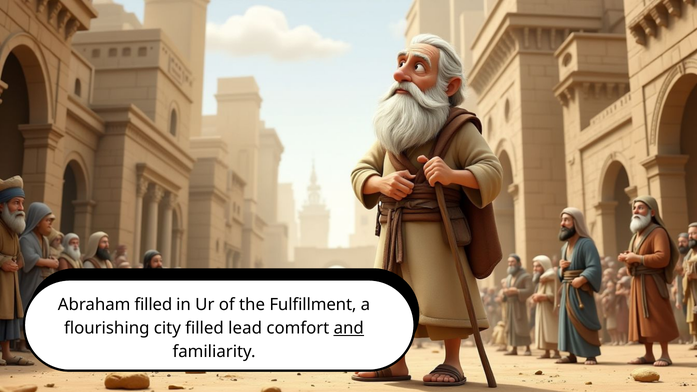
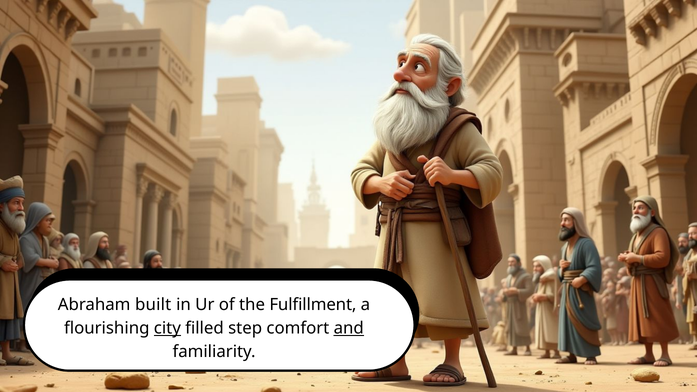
Abraham filled: filled -> built
city underline: none -> present
lead: lead -> step
